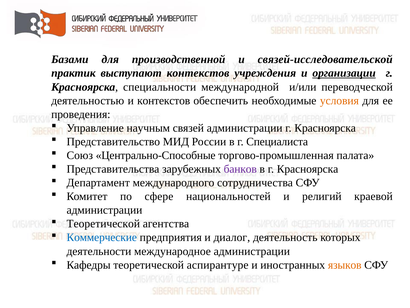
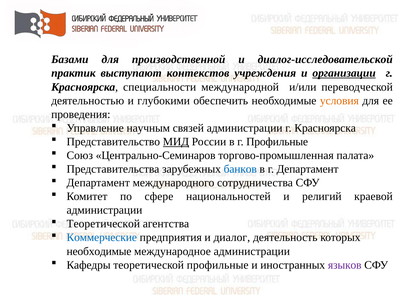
связей-исследовательской: связей-исследовательской -> диалог-исследовательской
и контекстов: контекстов -> глубокими
МИД underline: none -> present
г Специалиста: Специалиста -> Профильные
Центрально-Способные: Центрально-Способные -> Центрально-Семинаров
банков colour: purple -> blue
в г Красноярска: Красноярска -> Департамент
деятельности at (99, 251): деятельности -> необходимые
теоретической аспирантуре: аспирантуре -> профильные
языков colour: orange -> purple
